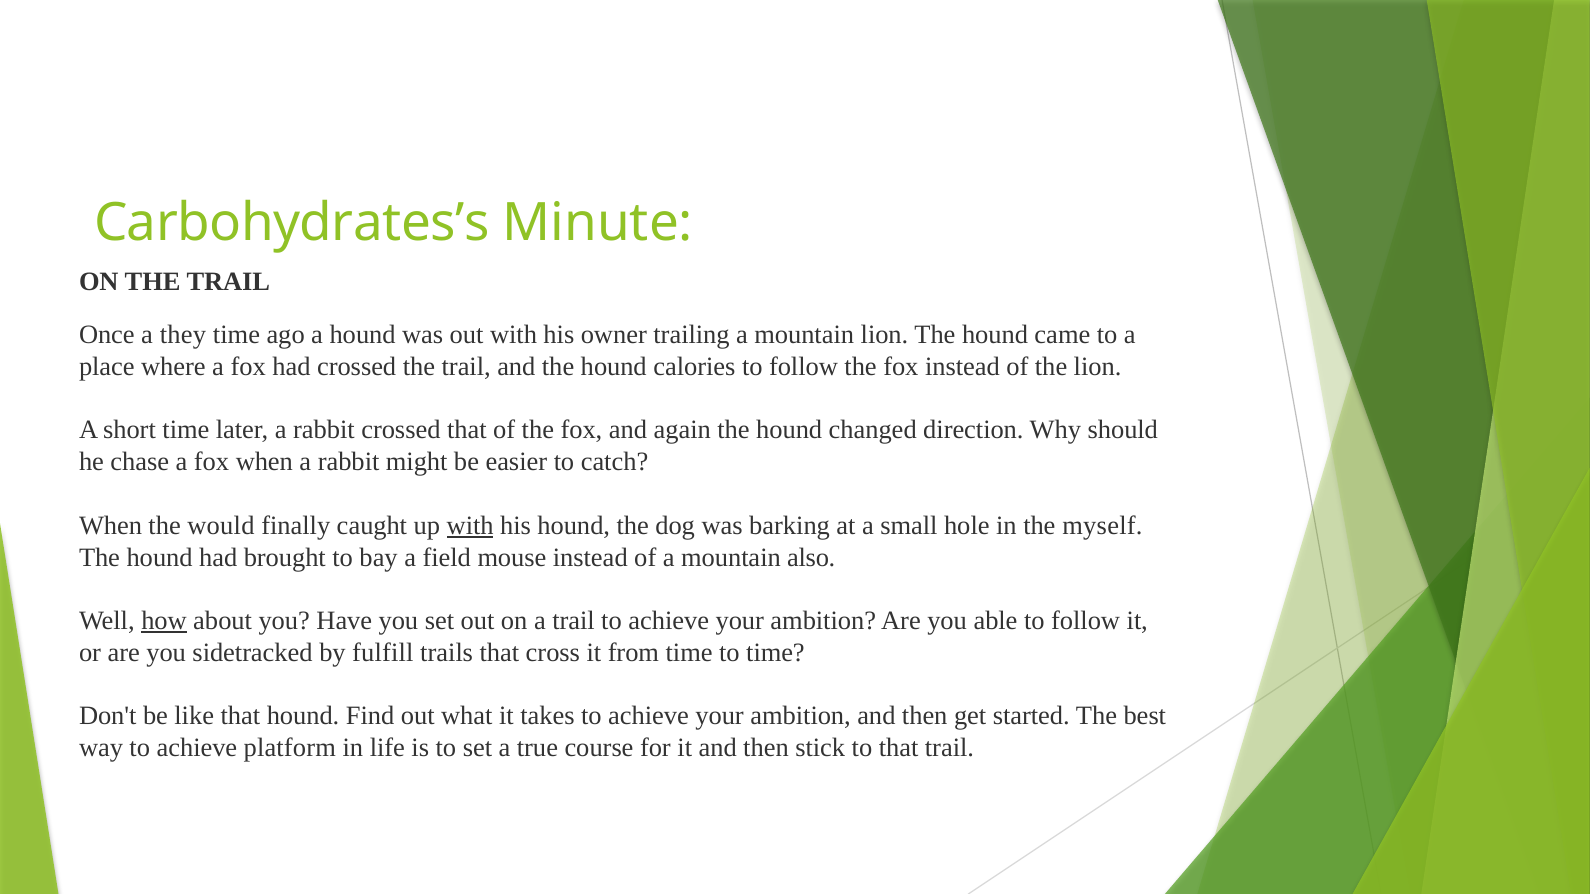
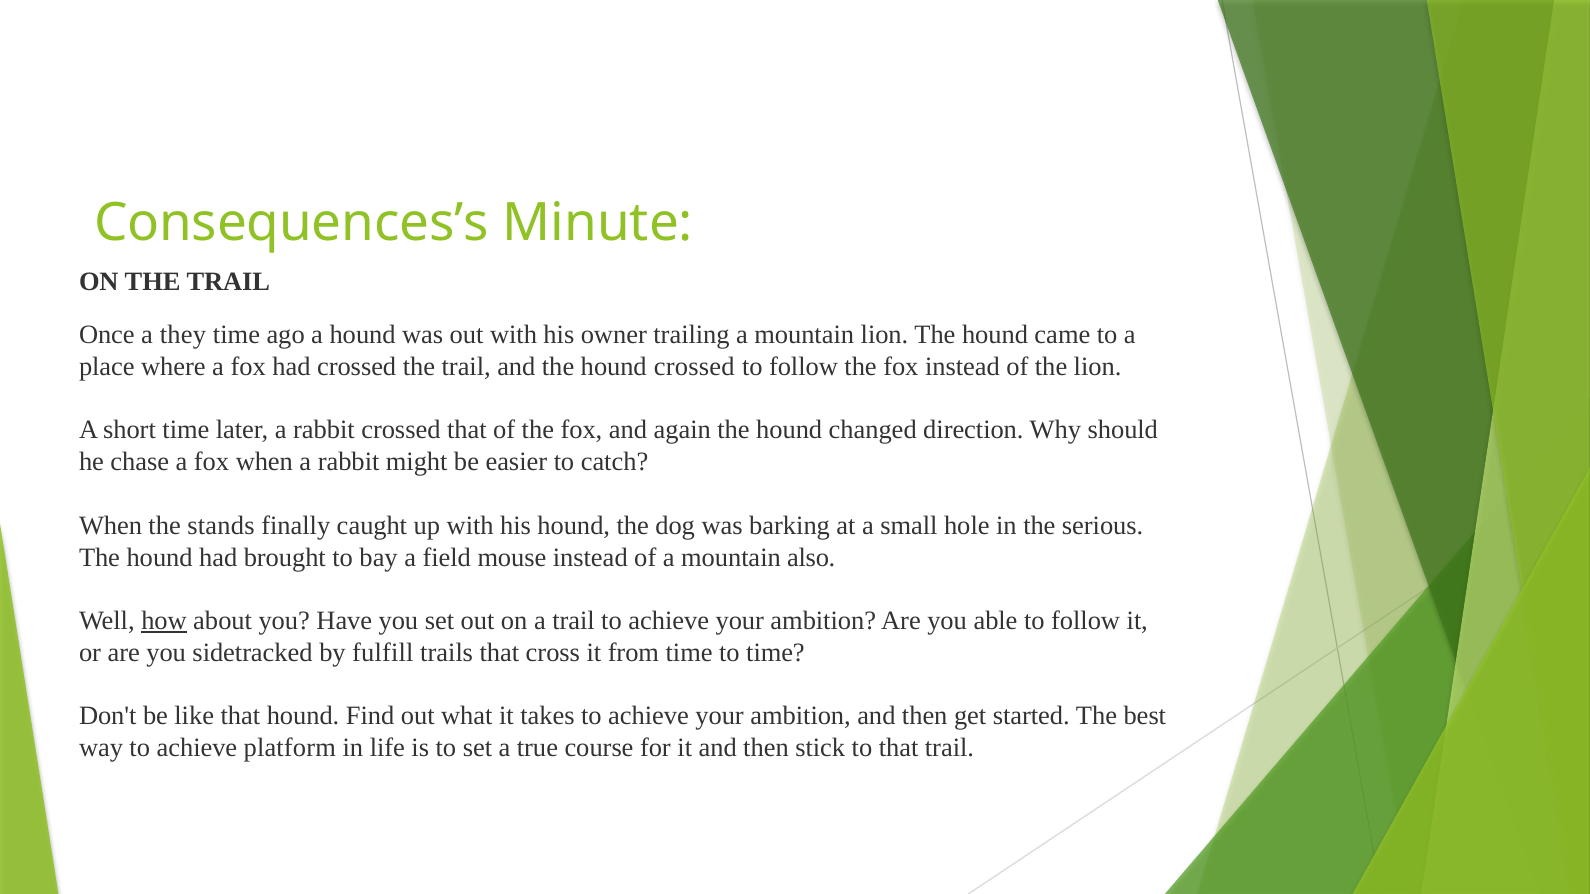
Carbohydrates’s: Carbohydrates’s -> Consequences’s
hound calories: calories -> crossed
would: would -> stands
with at (470, 526) underline: present -> none
myself: myself -> serious
